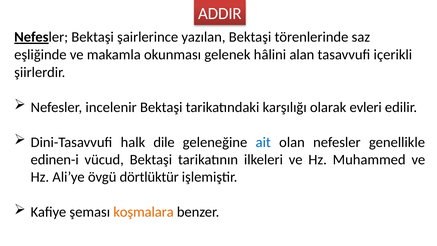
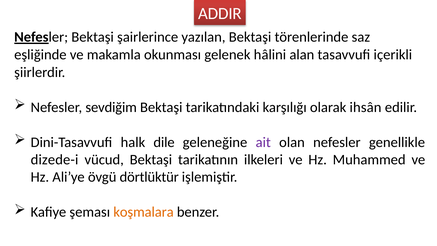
incelenir: incelenir -> sevdiğim
evleri: evleri -> ihsân
ait colour: blue -> purple
edinen-i: edinen-i -> dizede-i
